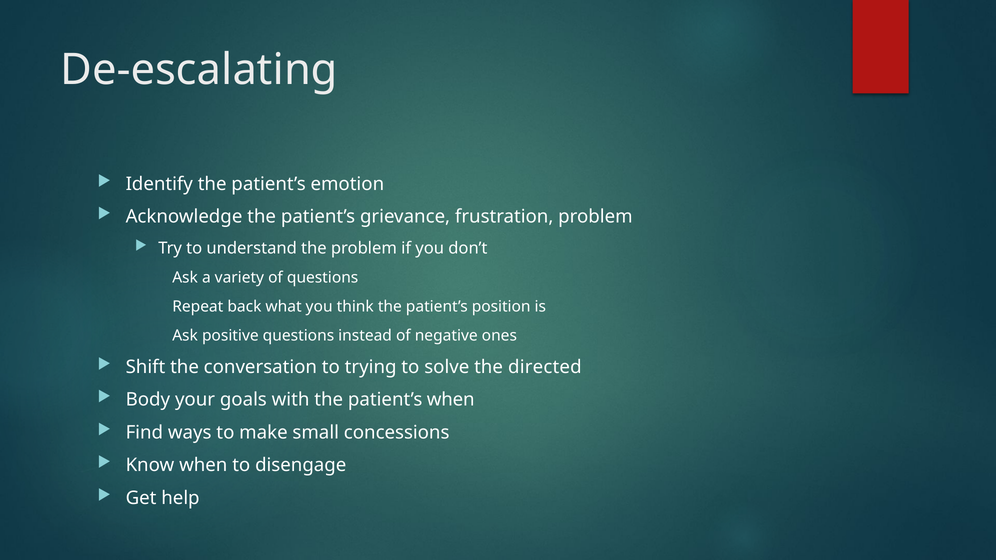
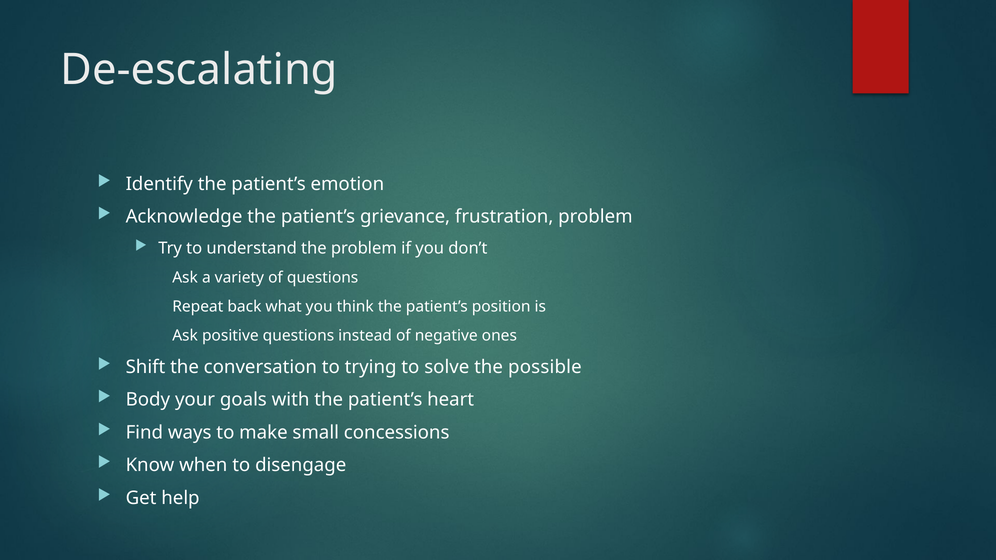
directed: directed -> possible
patient’s when: when -> heart
